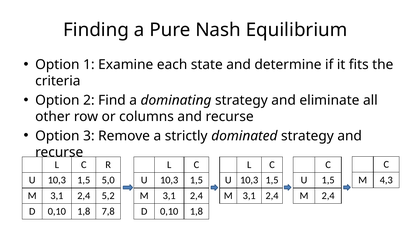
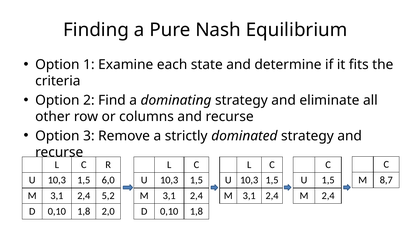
4,3: 4,3 -> 8,7
5,0: 5,0 -> 6,0
7,8: 7,8 -> 2,0
